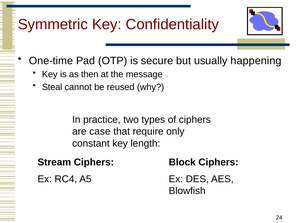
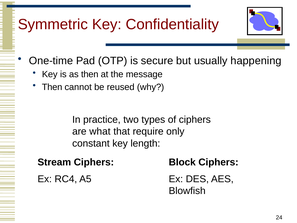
Steal at (52, 87): Steal -> Then
case: case -> what
